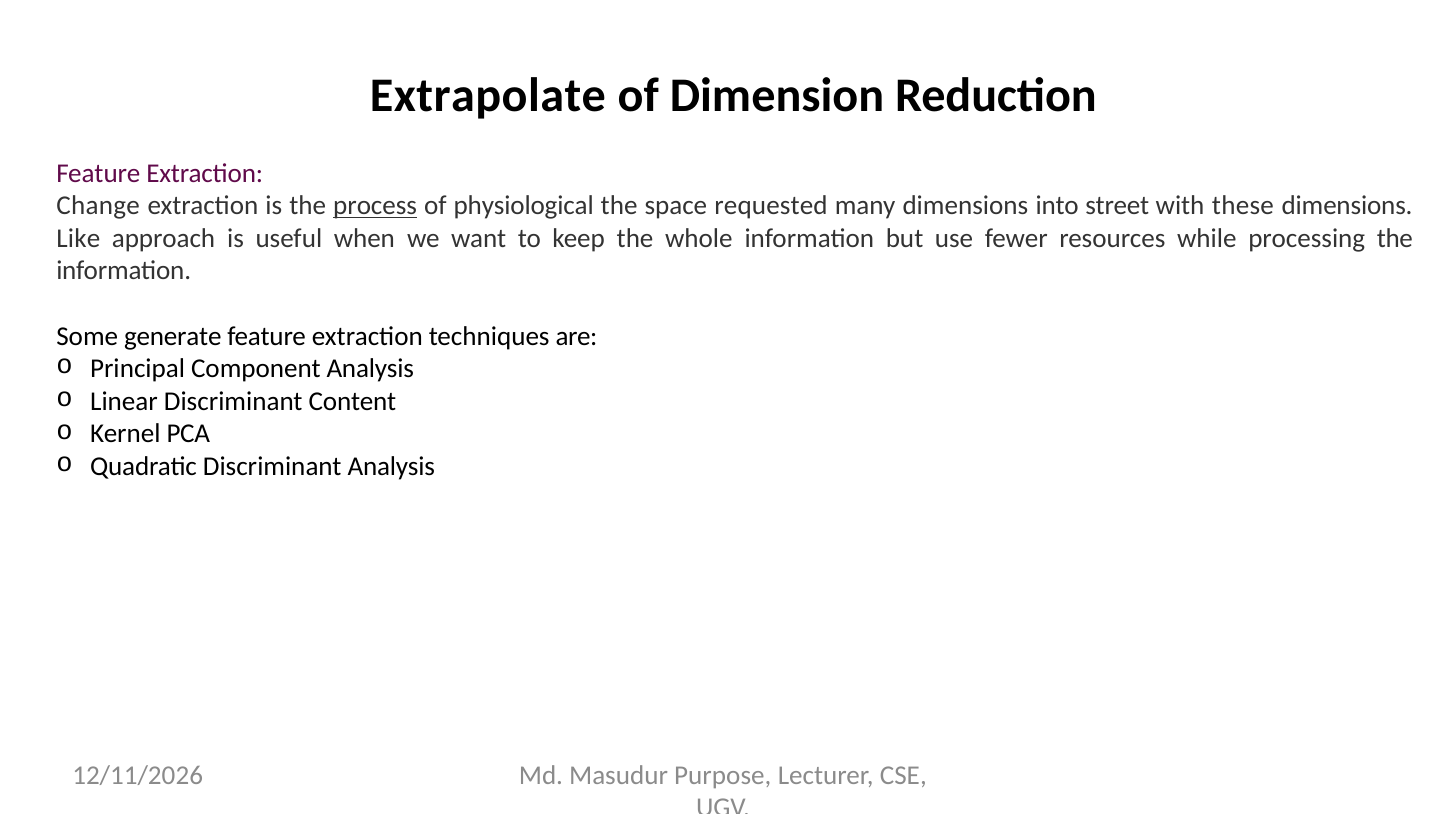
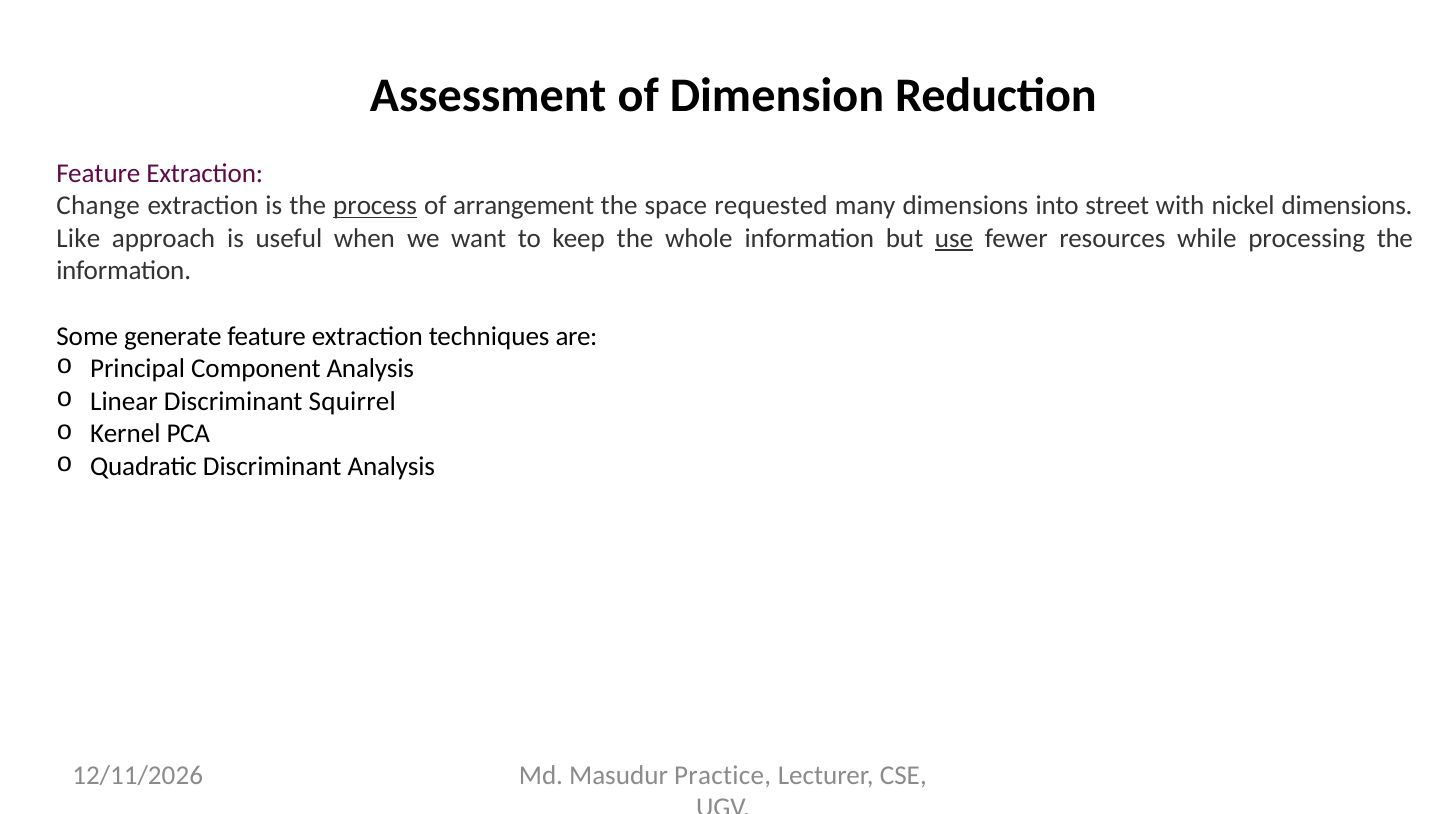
Extrapolate: Extrapolate -> Assessment
physiological: physiological -> arrangement
these: these -> nickel
use underline: none -> present
Content: Content -> Squirrel
Purpose: Purpose -> Practice
